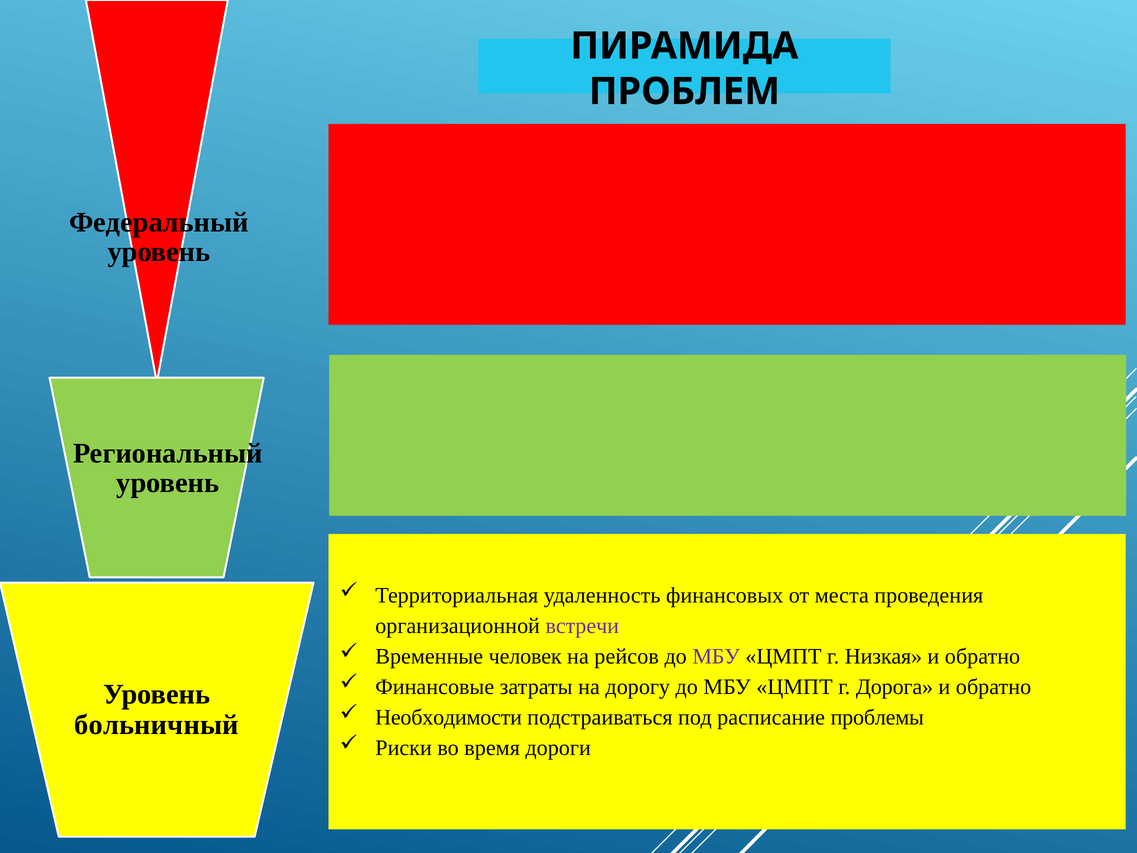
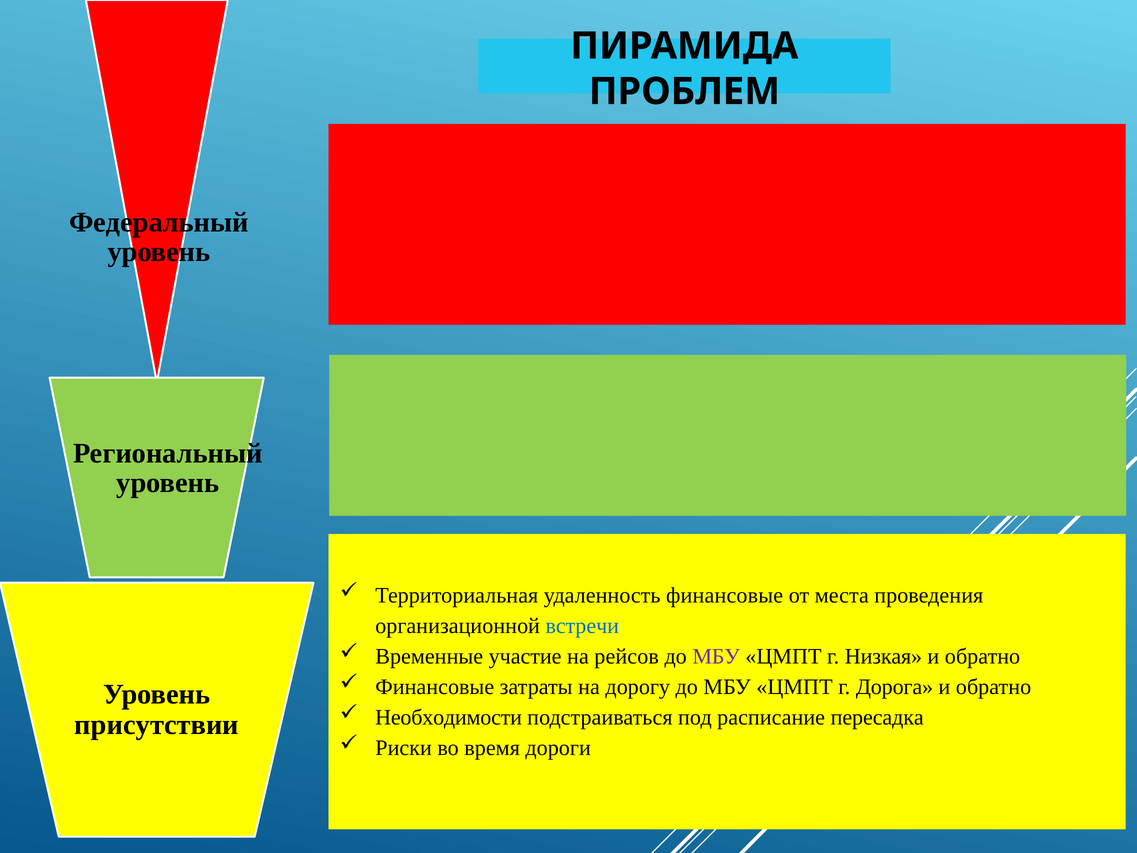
удаленность финансовых: финансовых -> финансовые
встречи colour: purple -> blue
человек: человек -> участие
проблемы: проблемы -> пересадка
больничный: больничный -> присутствии
